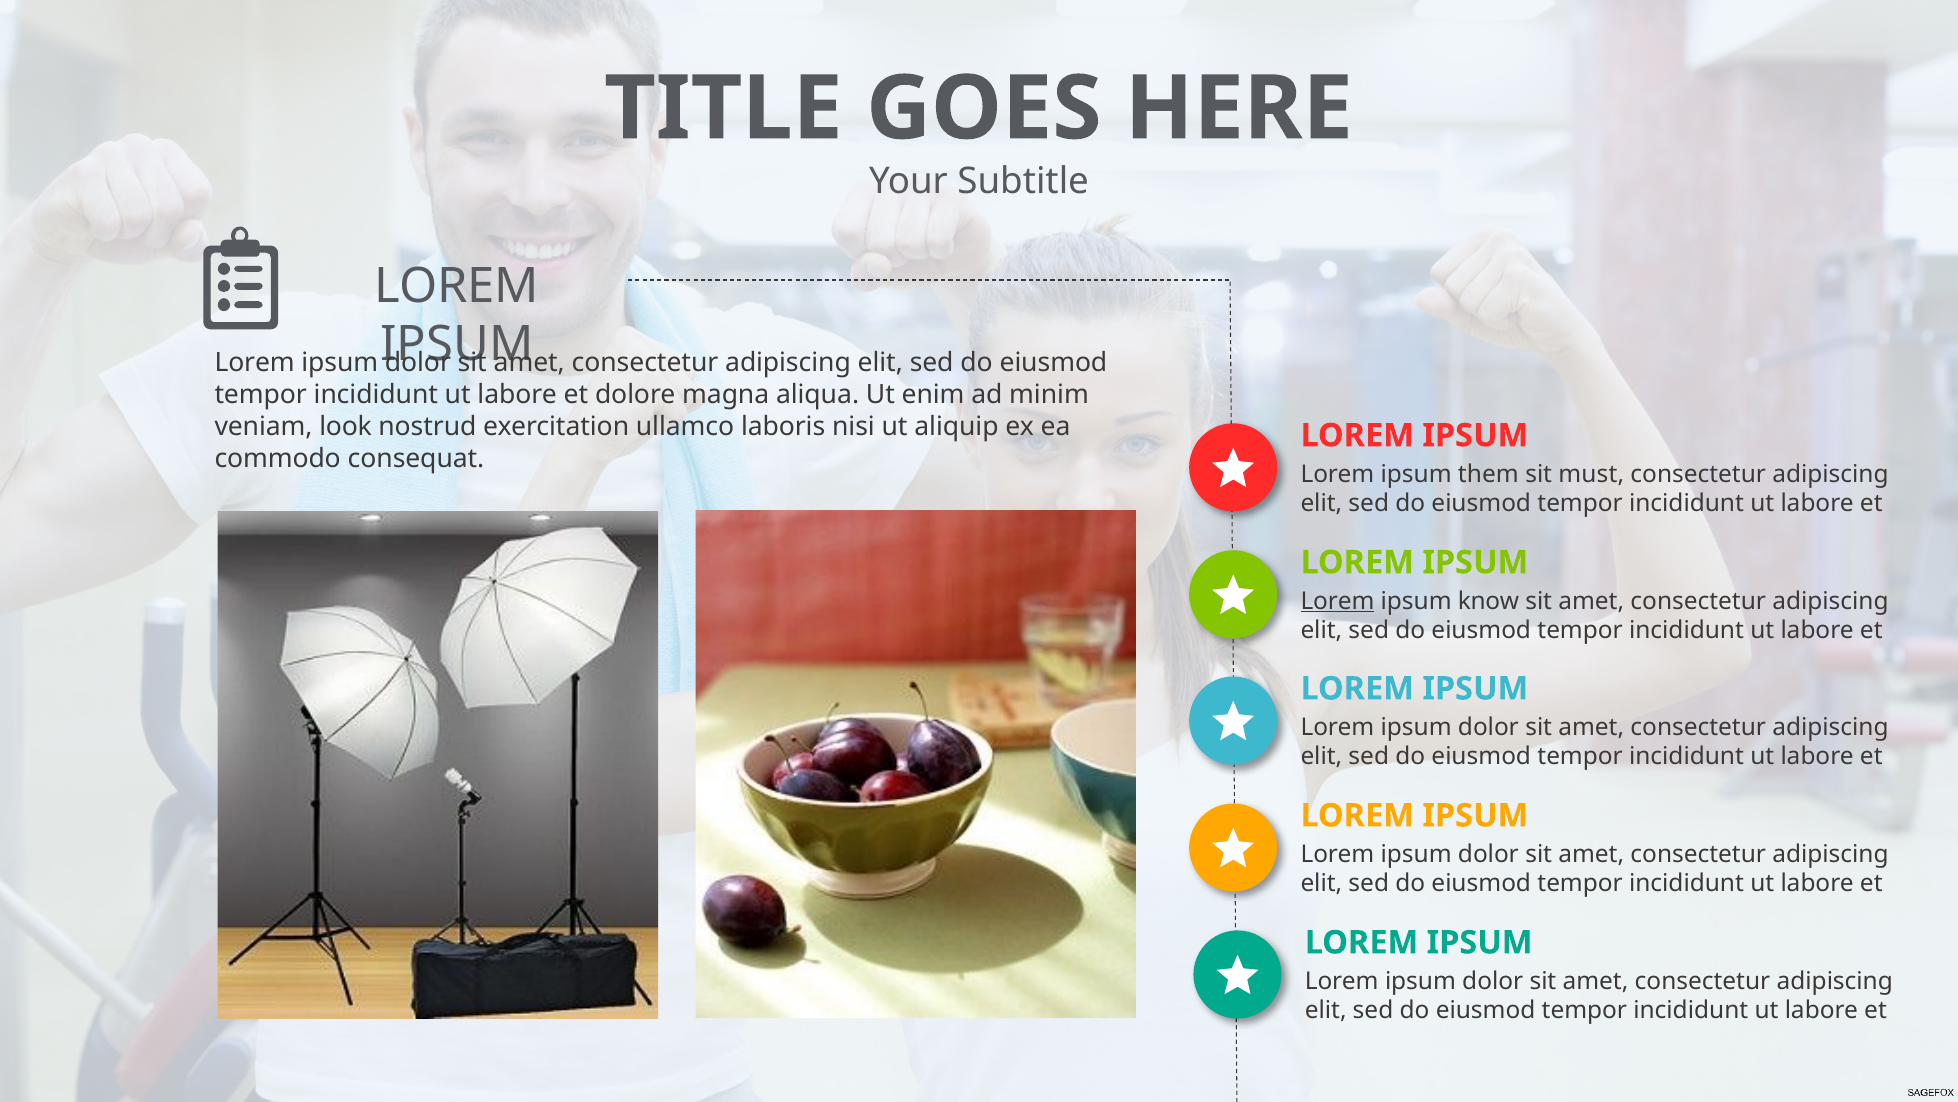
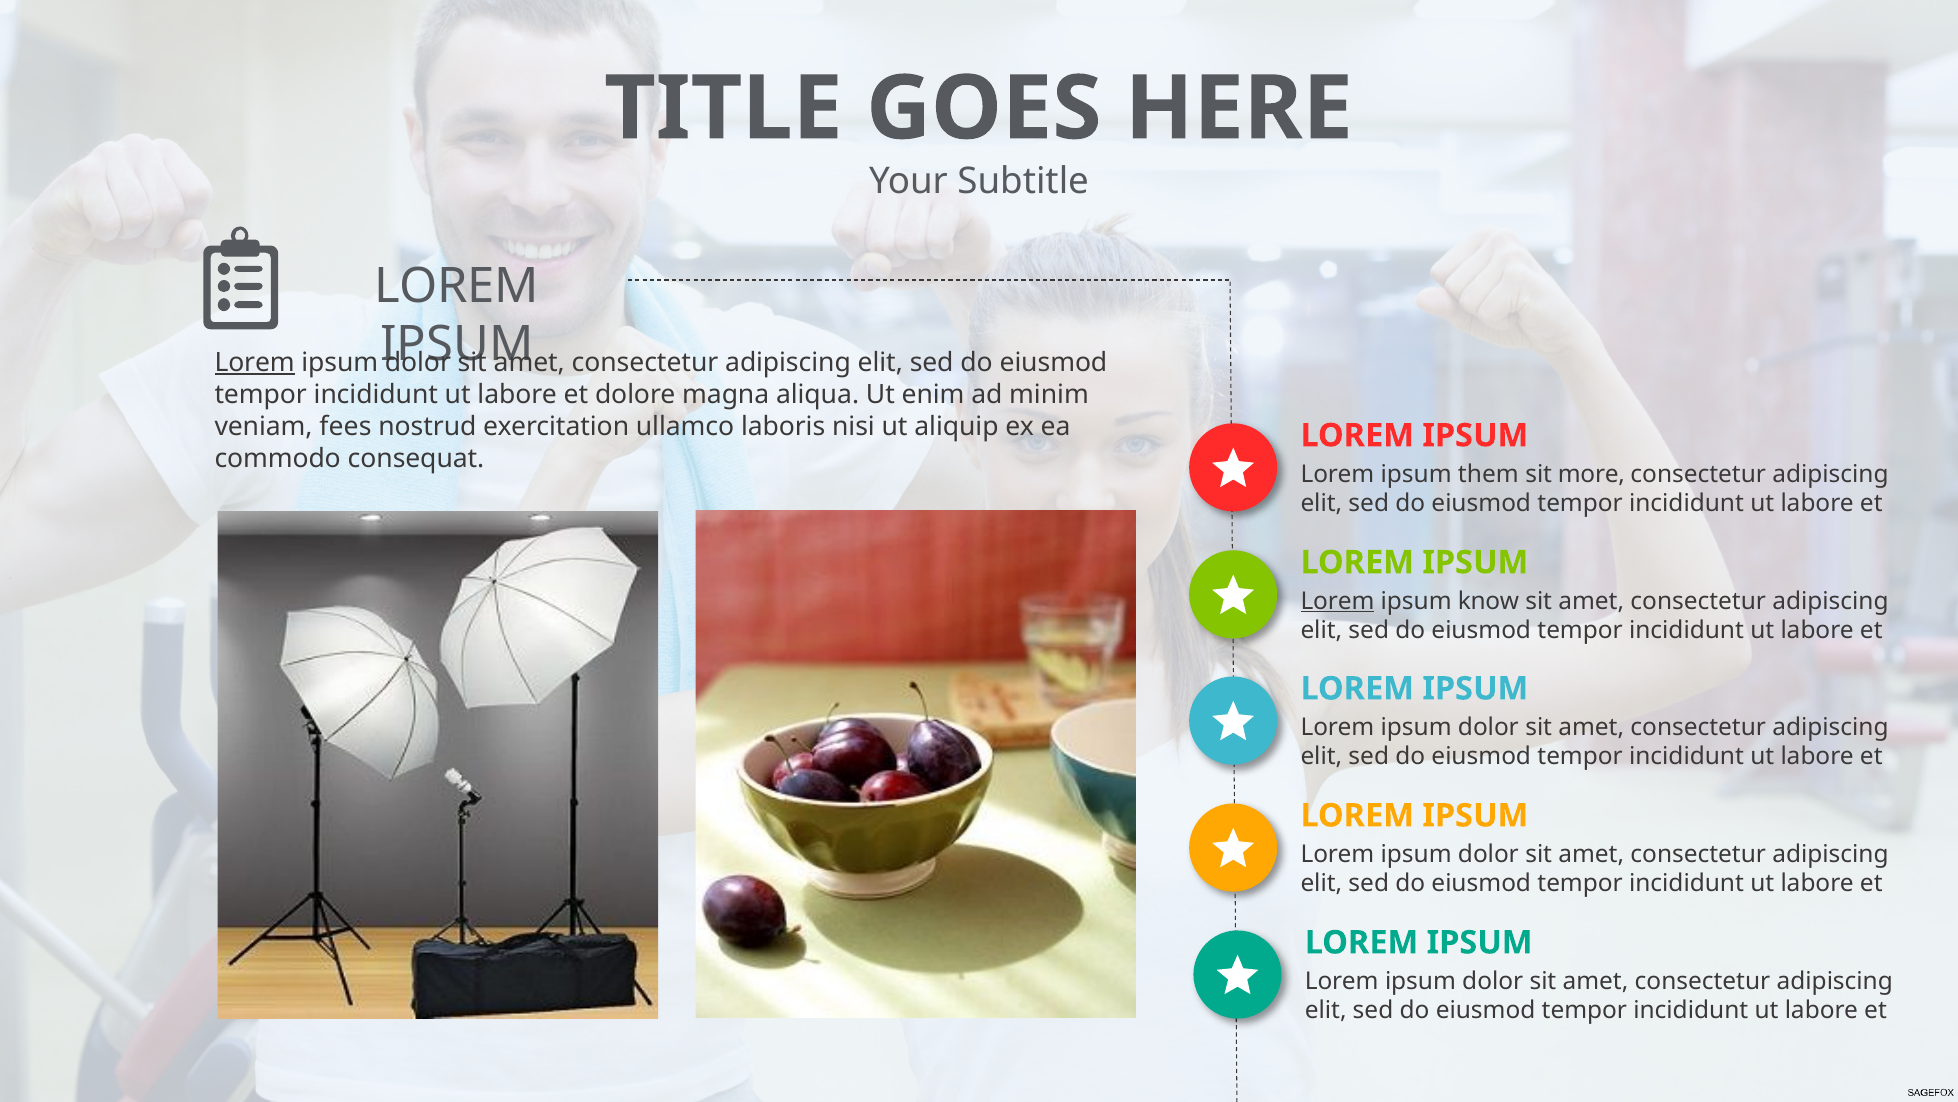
Lorem at (255, 363) underline: none -> present
look: look -> fees
must: must -> more
